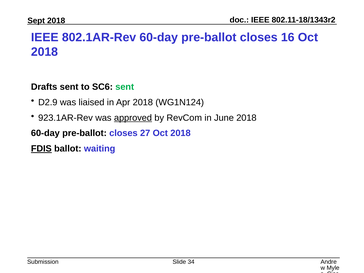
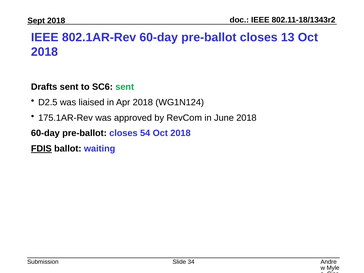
16: 16 -> 13
D2.9: D2.9 -> D2.5
923.1AR-Rev: 923.1AR-Rev -> 175.1AR-Rev
approved underline: present -> none
27: 27 -> 54
